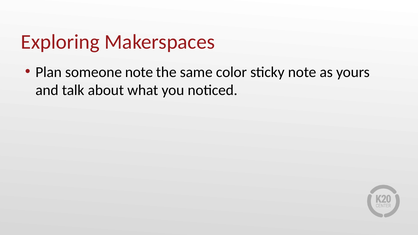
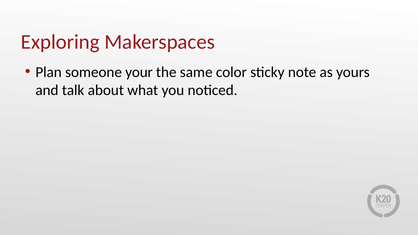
someone note: note -> your
